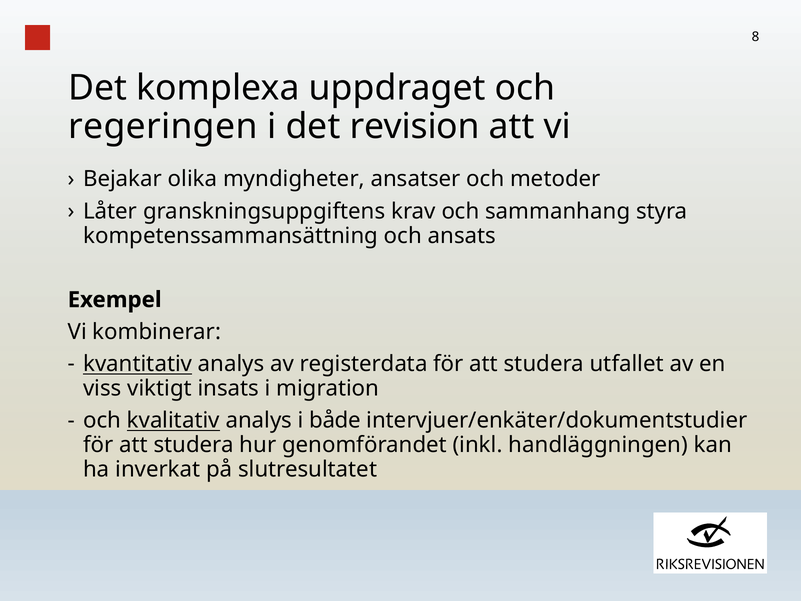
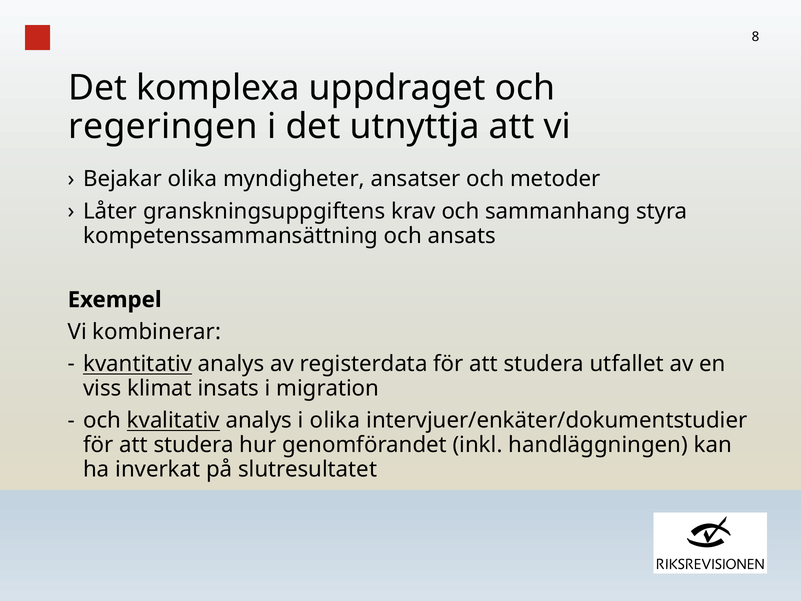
revision: revision -> utnyttja
viktigt: viktigt -> klimat
i både: både -> olika
